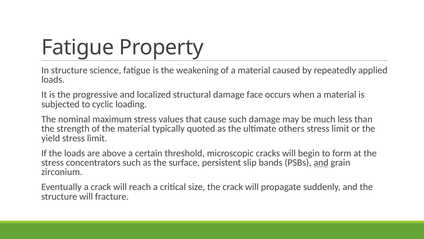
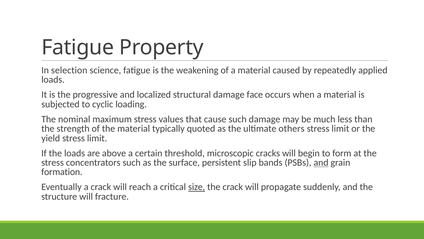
In structure: structure -> selection
zirconium: zirconium -> formation
size underline: none -> present
